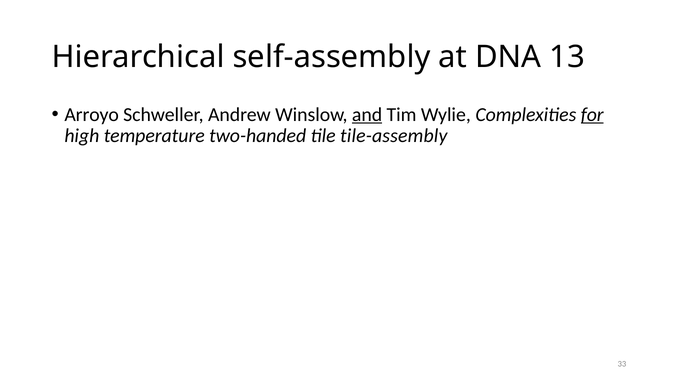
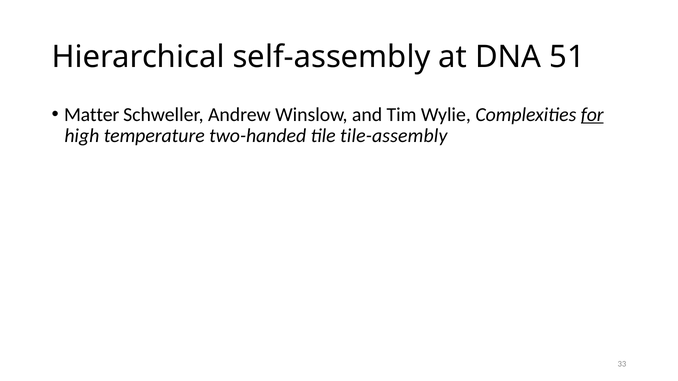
13: 13 -> 51
Arroyo: Arroyo -> Matter
and underline: present -> none
